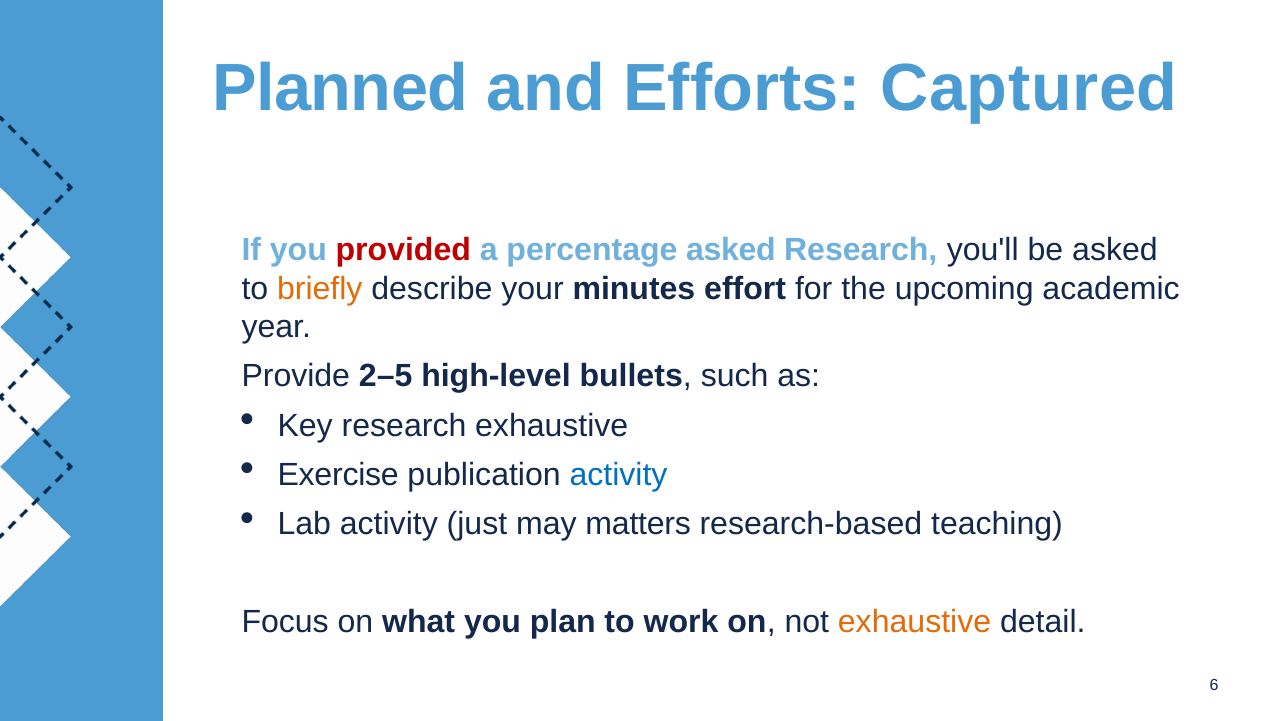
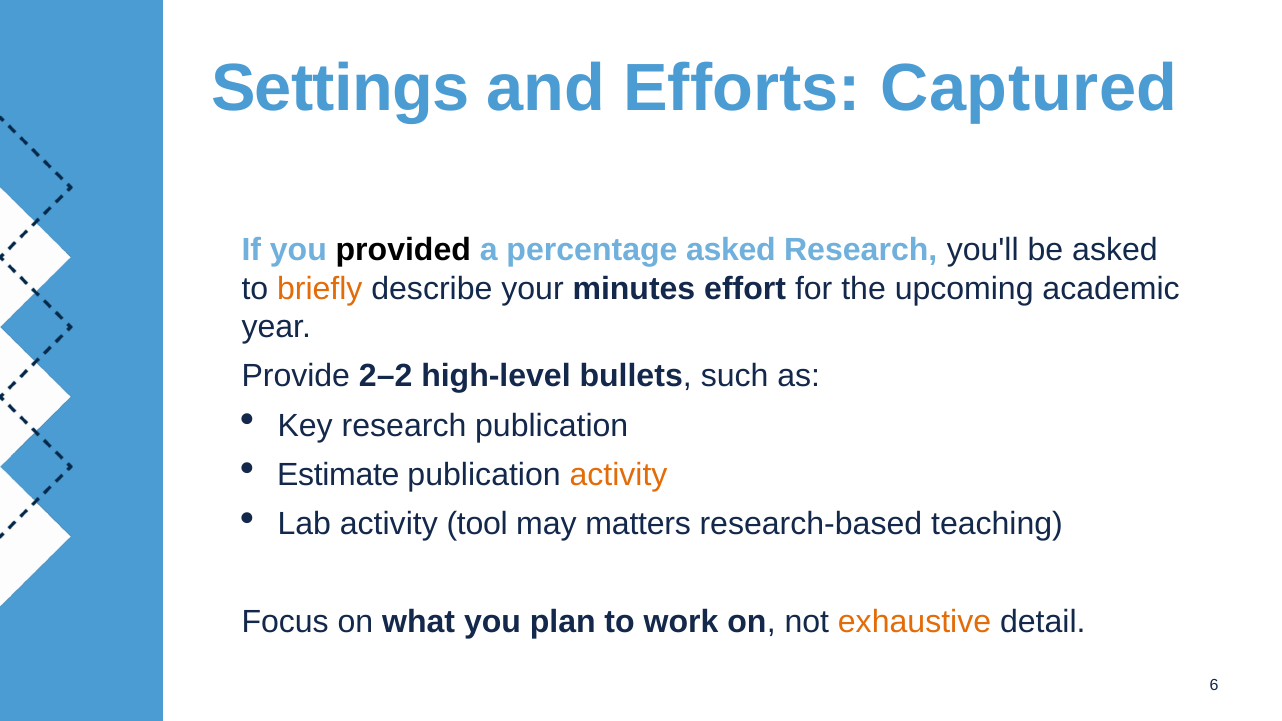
Planned: Planned -> Settings
provided colour: red -> black
2–5: 2–5 -> 2–2
research exhaustive: exhaustive -> publication
Exercise: Exercise -> Estimate
activity at (619, 475) colour: blue -> orange
just: just -> tool
